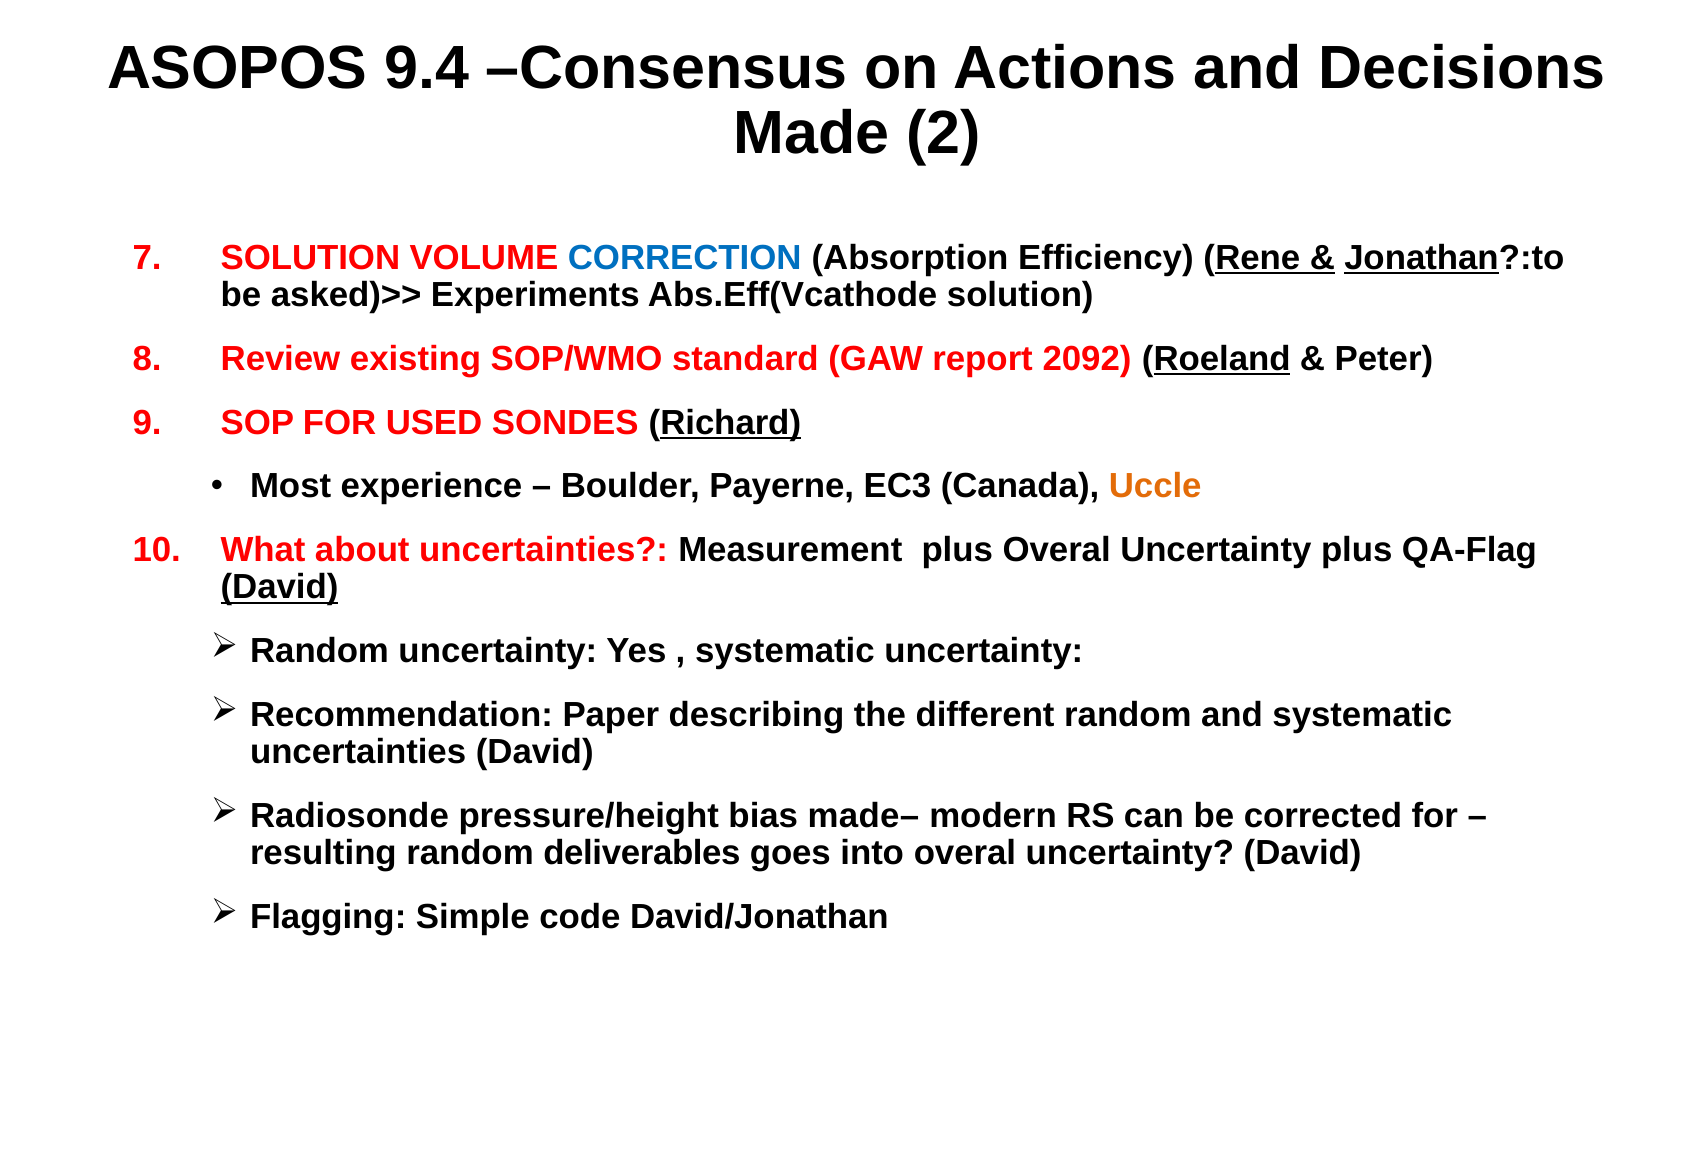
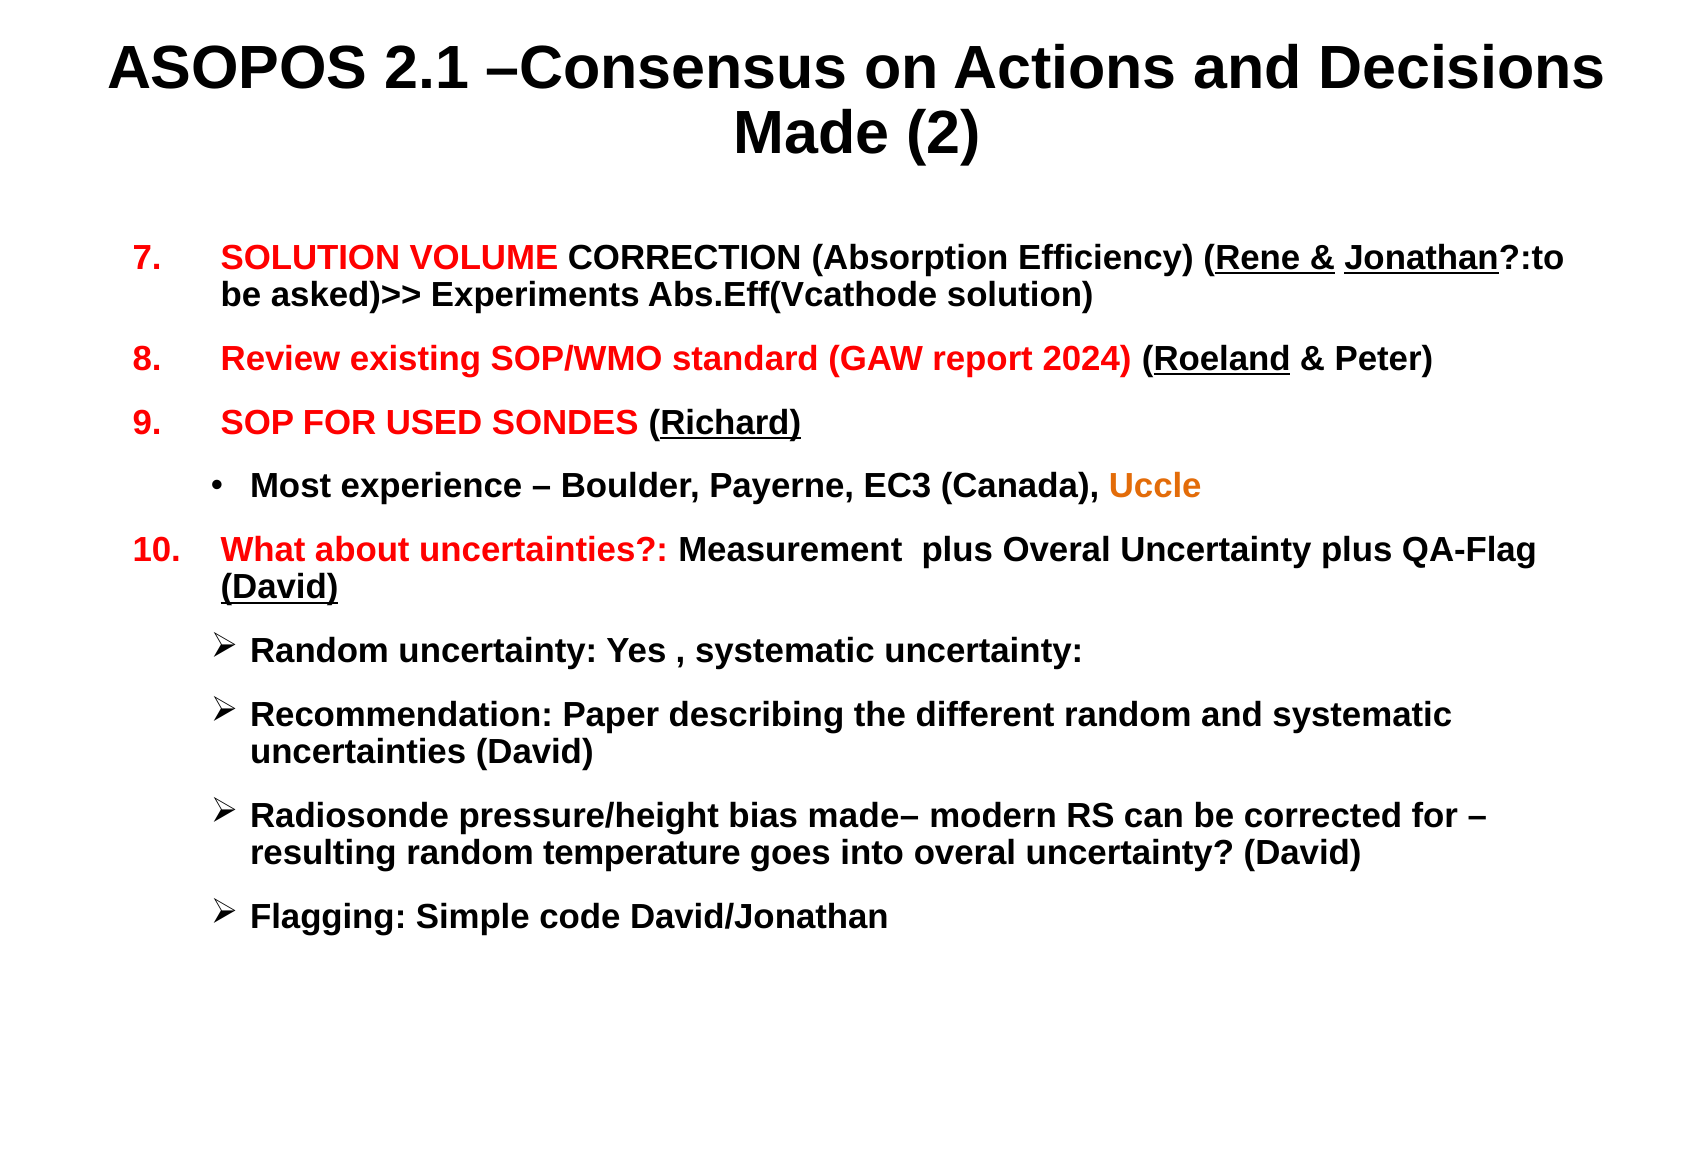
9.4: 9.4 -> 2.1
CORRECTION colour: blue -> black
2092: 2092 -> 2024
deliverables: deliverables -> temperature
